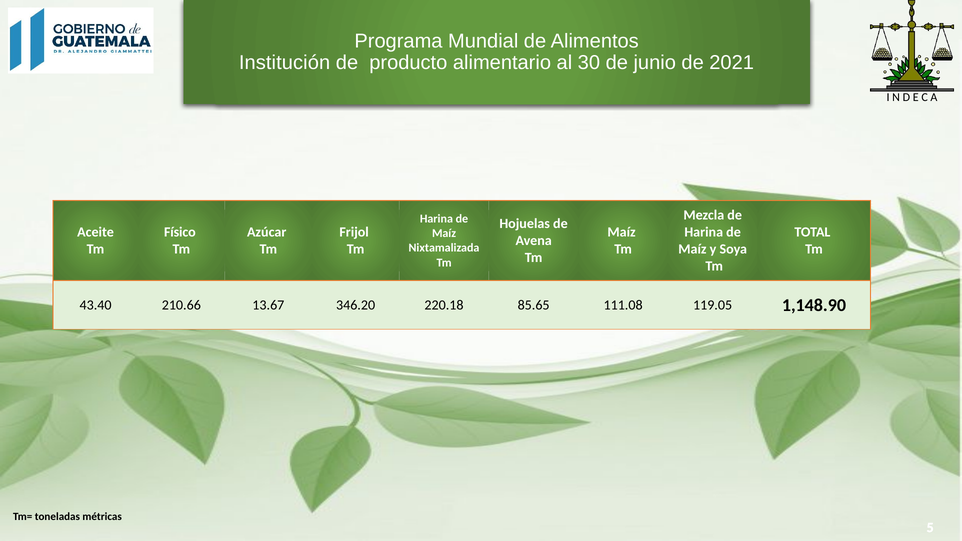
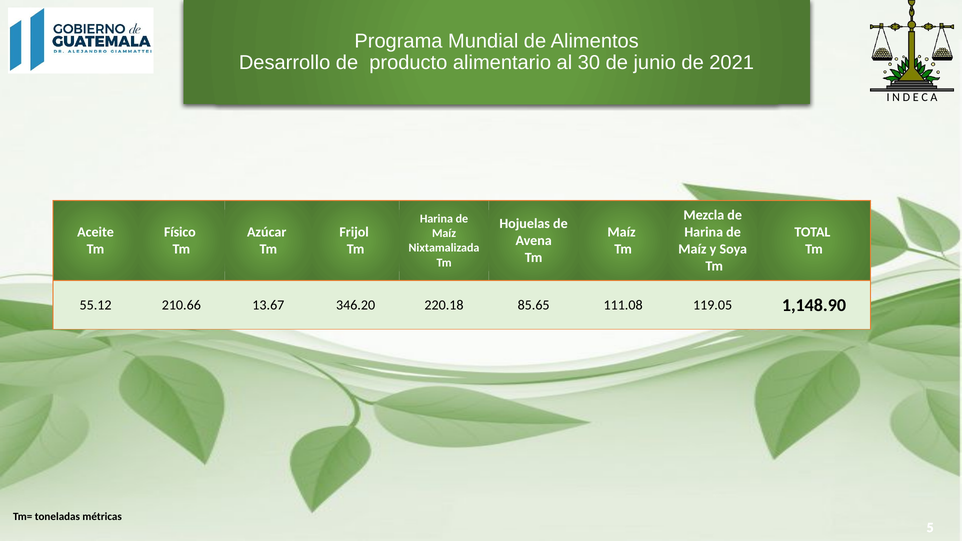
Institución: Institución -> Desarrollo
43.40: 43.40 -> 55.12
